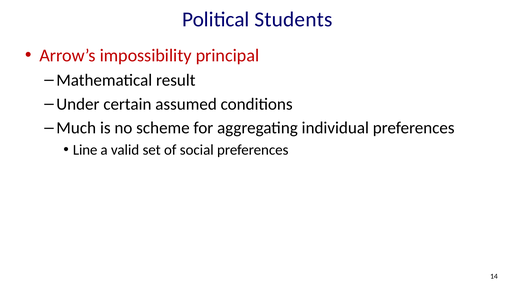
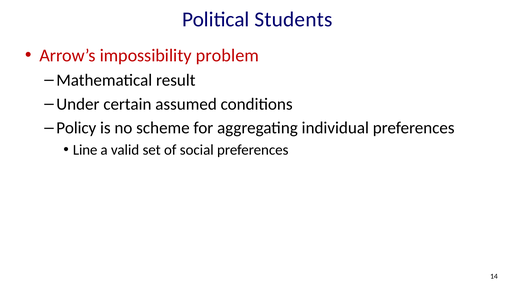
principal: principal -> problem
Much: Much -> Policy
